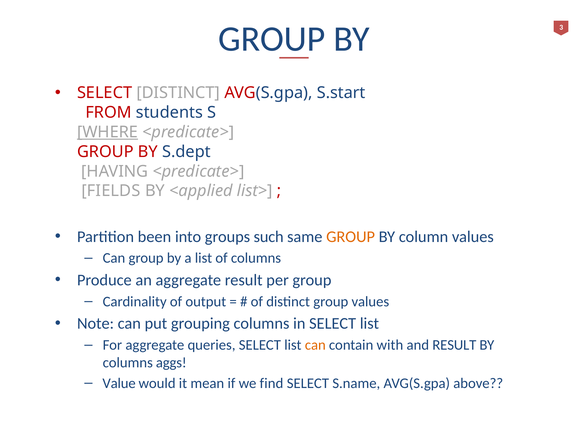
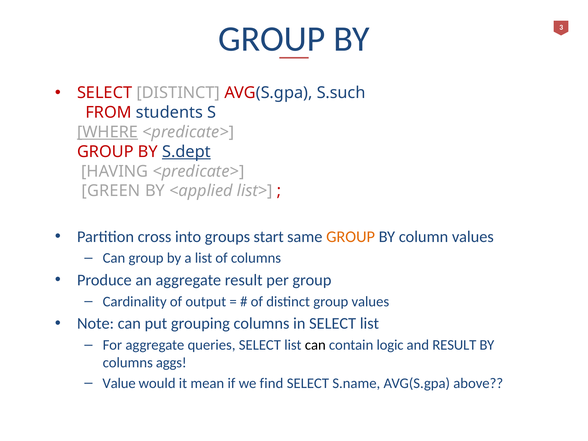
S.start: S.start -> S.such
S.dept underline: none -> present
FIELDS: FIELDS -> GREEN
been: been -> cross
such: such -> start
can at (315, 345) colour: orange -> black
with: with -> logic
